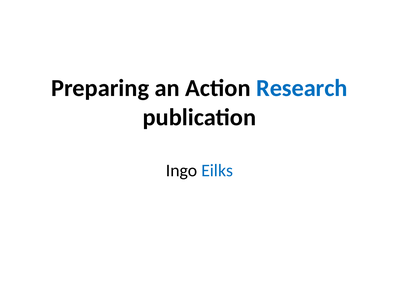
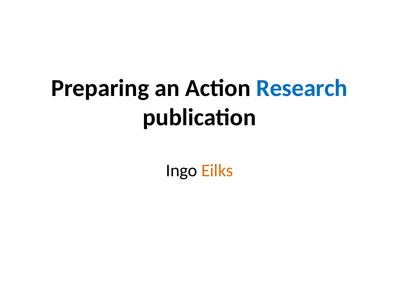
Eilks colour: blue -> orange
